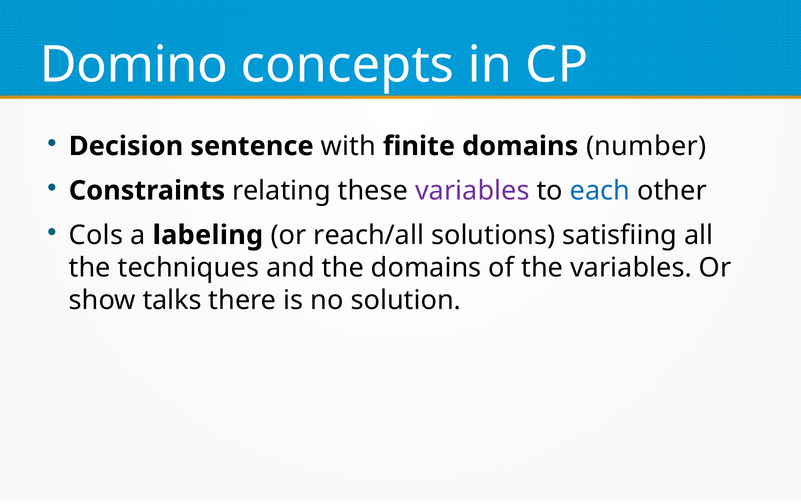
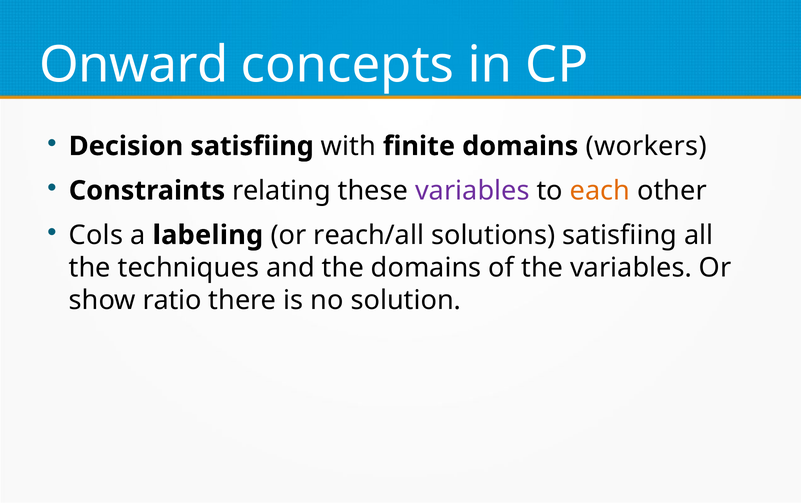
Domino: Domino -> Onward
Decision sentence: sentence -> satisfiing
number: number -> workers
each colour: blue -> orange
talks: talks -> ratio
